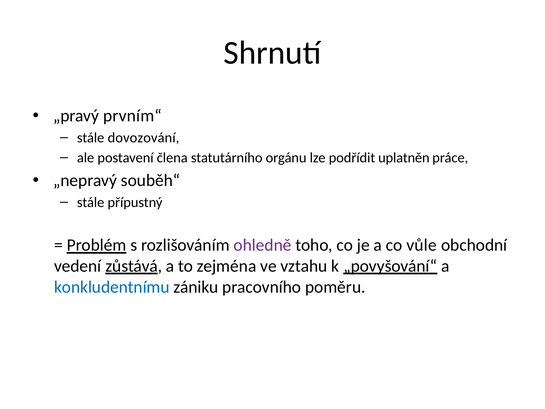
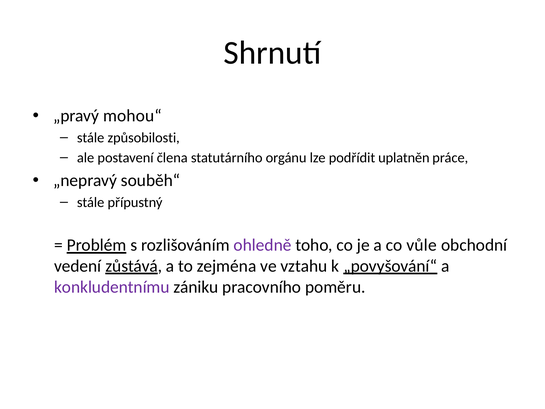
prvním“: prvním“ -> mohou“
dovozování: dovozování -> způsobilosti
konkludentnímu colour: blue -> purple
